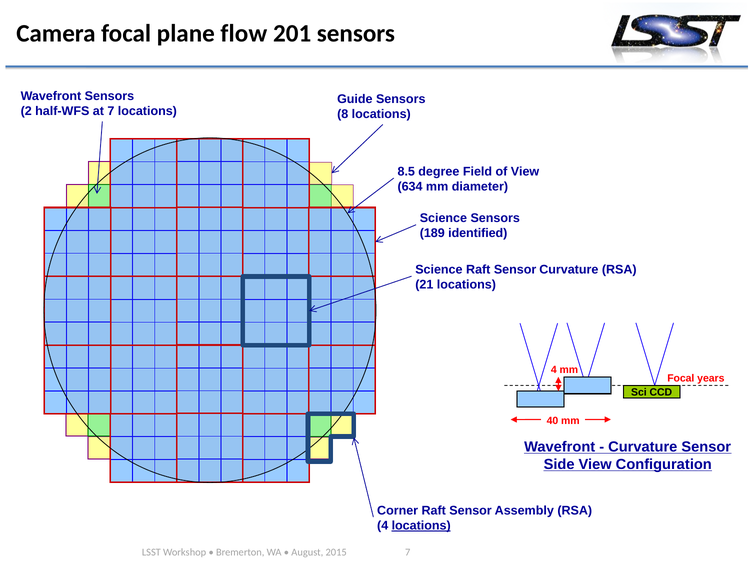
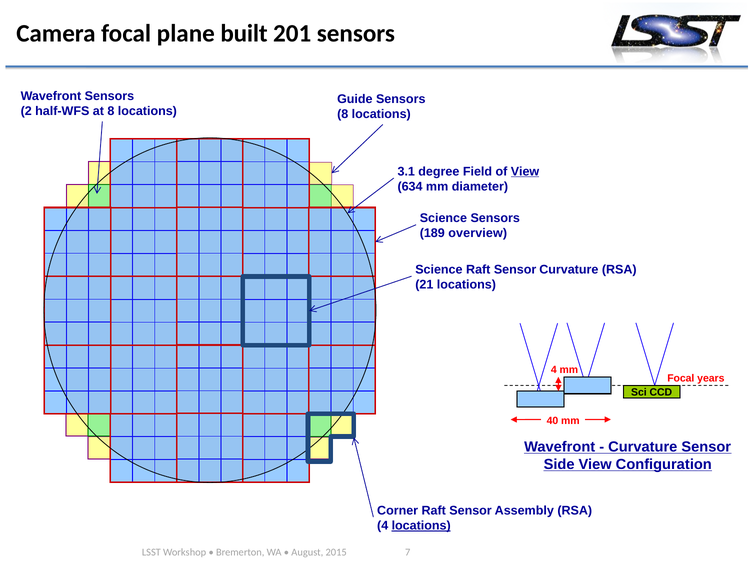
flow: flow -> built
at 7: 7 -> 8
8.5: 8.5 -> 3.1
View at (525, 171) underline: none -> present
identified: identified -> overview
